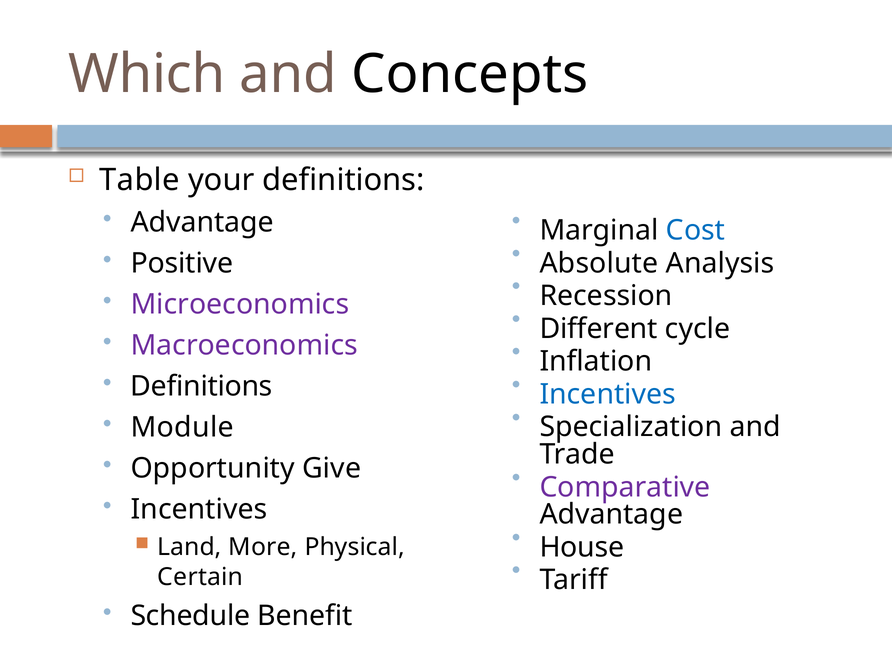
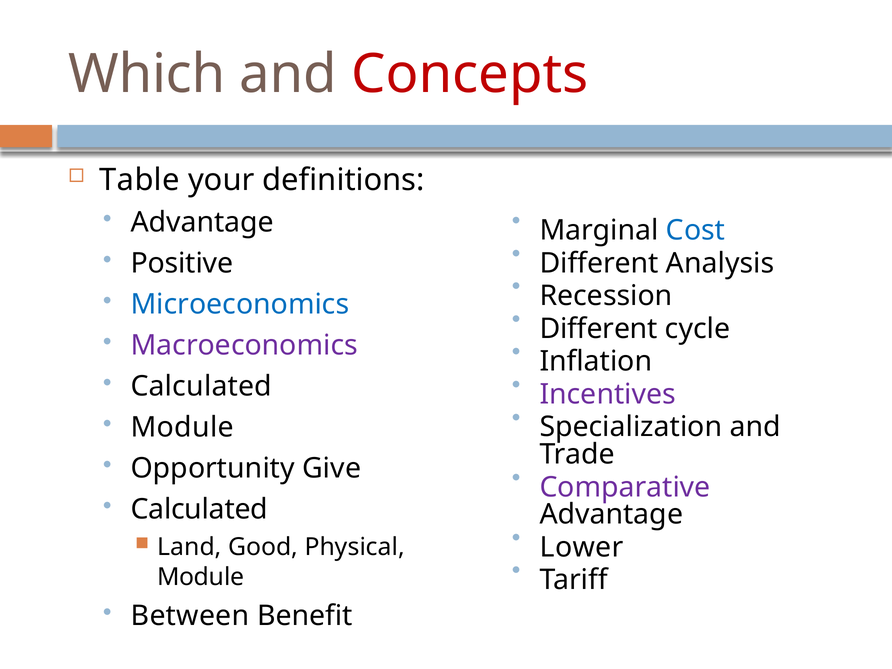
Concepts colour: black -> red
Absolute at (599, 263): Absolute -> Different
Microeconomics colour: purple -> blue
Definitions at (202, 386): Definitions -> Calculated
Incentives at (608, 394) colour: blue -> purple
Incentives at (199, 509): Incentives -> Calculated
House: House -> Lower
More: More -> Good
Certain at (200, 577): Certain -> Module
Schedule: Schedule -> Between
